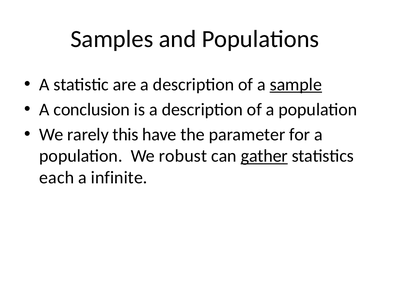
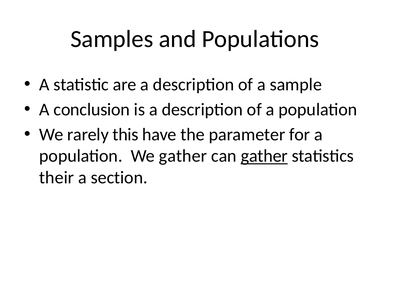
sample underline: present -> none
We robust: robust -> gather
each: each -> their
infinite: infinite -> section
